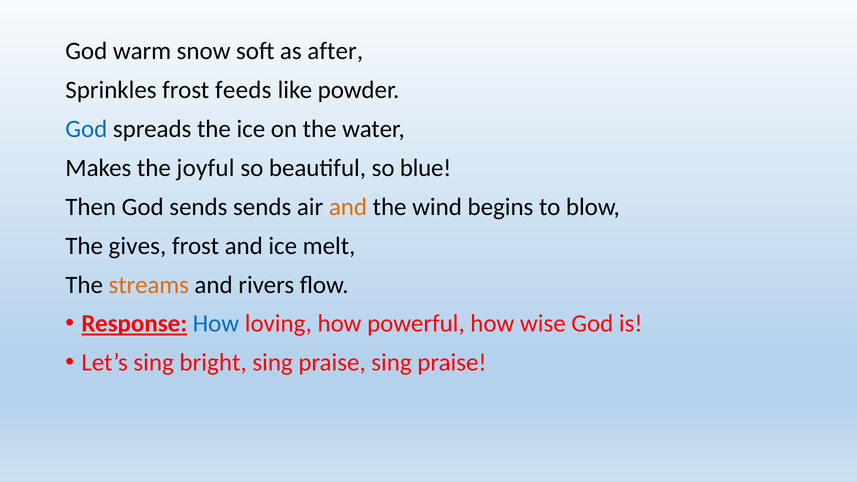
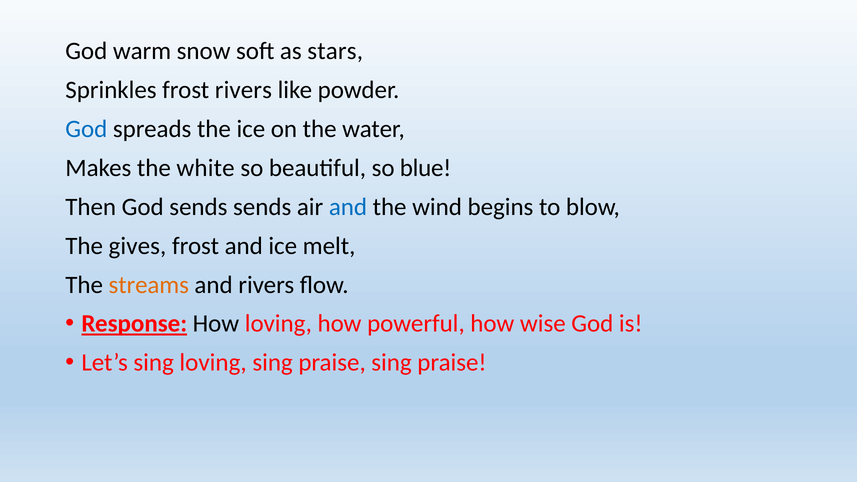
after: after -> stars
frost feeds: feeds -> rivers
joyful: joyful -> white
and at (348, 207) colour: orange -> blue
How at (216, 324) colour: blue -> black
sing bright: bright -> loving
